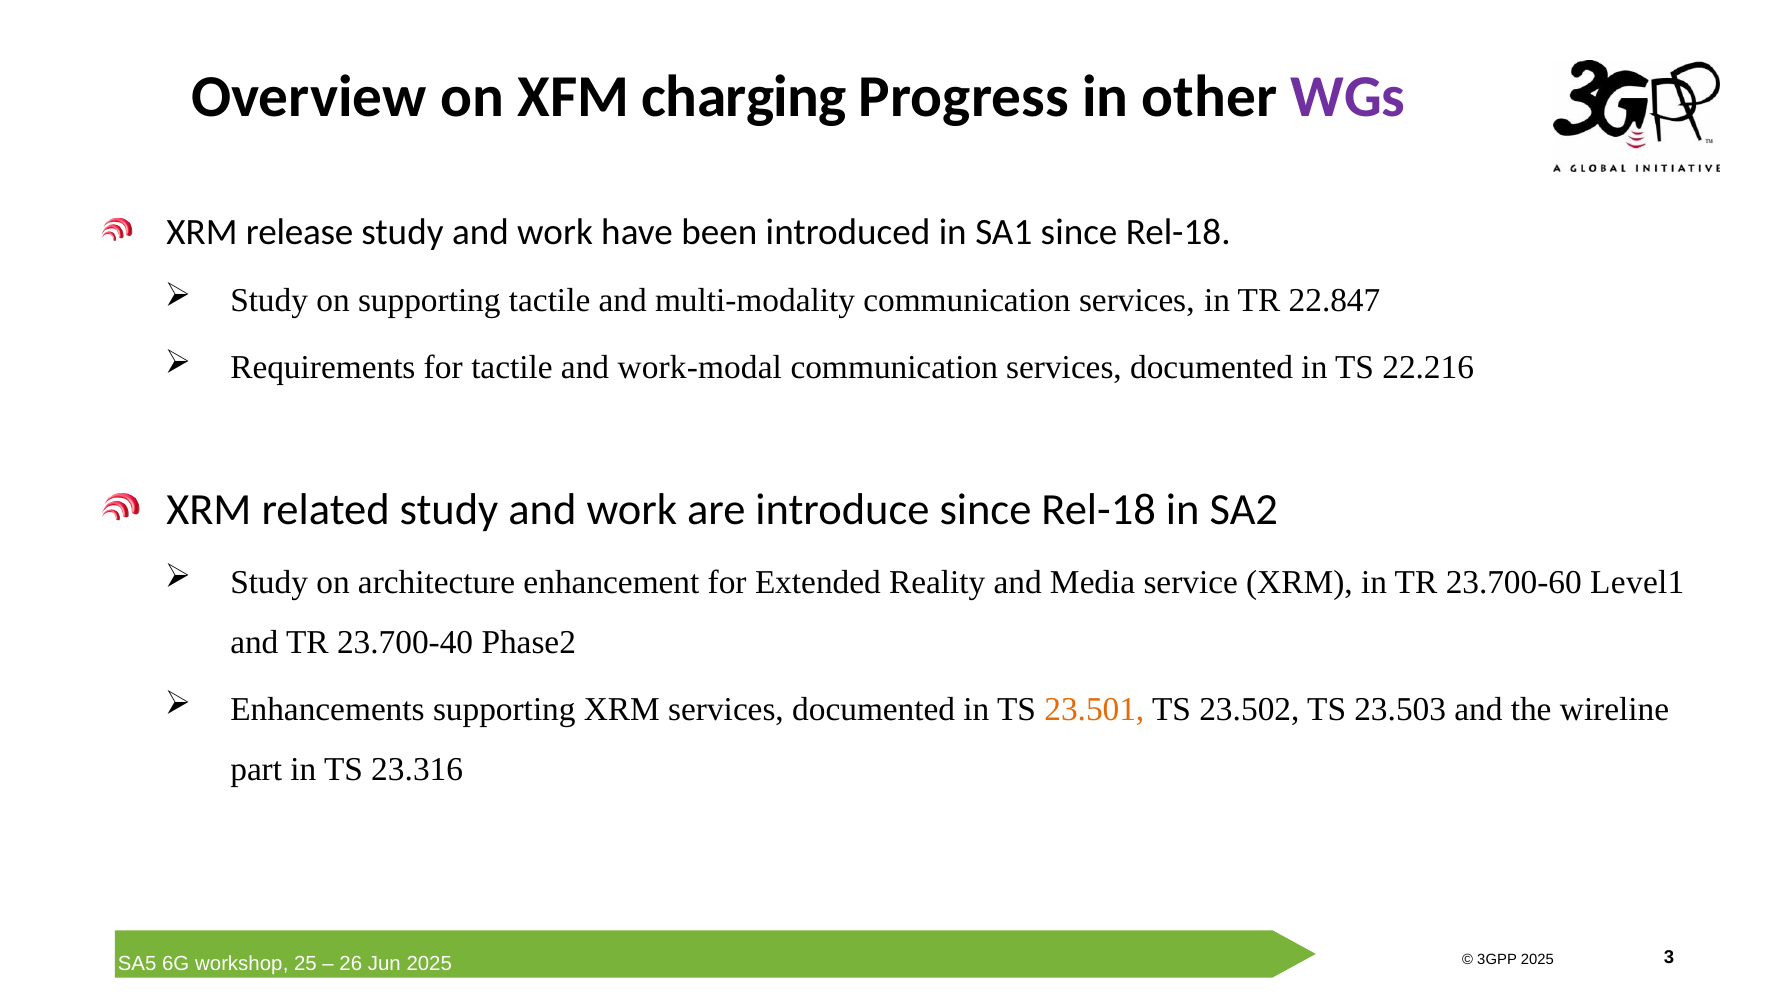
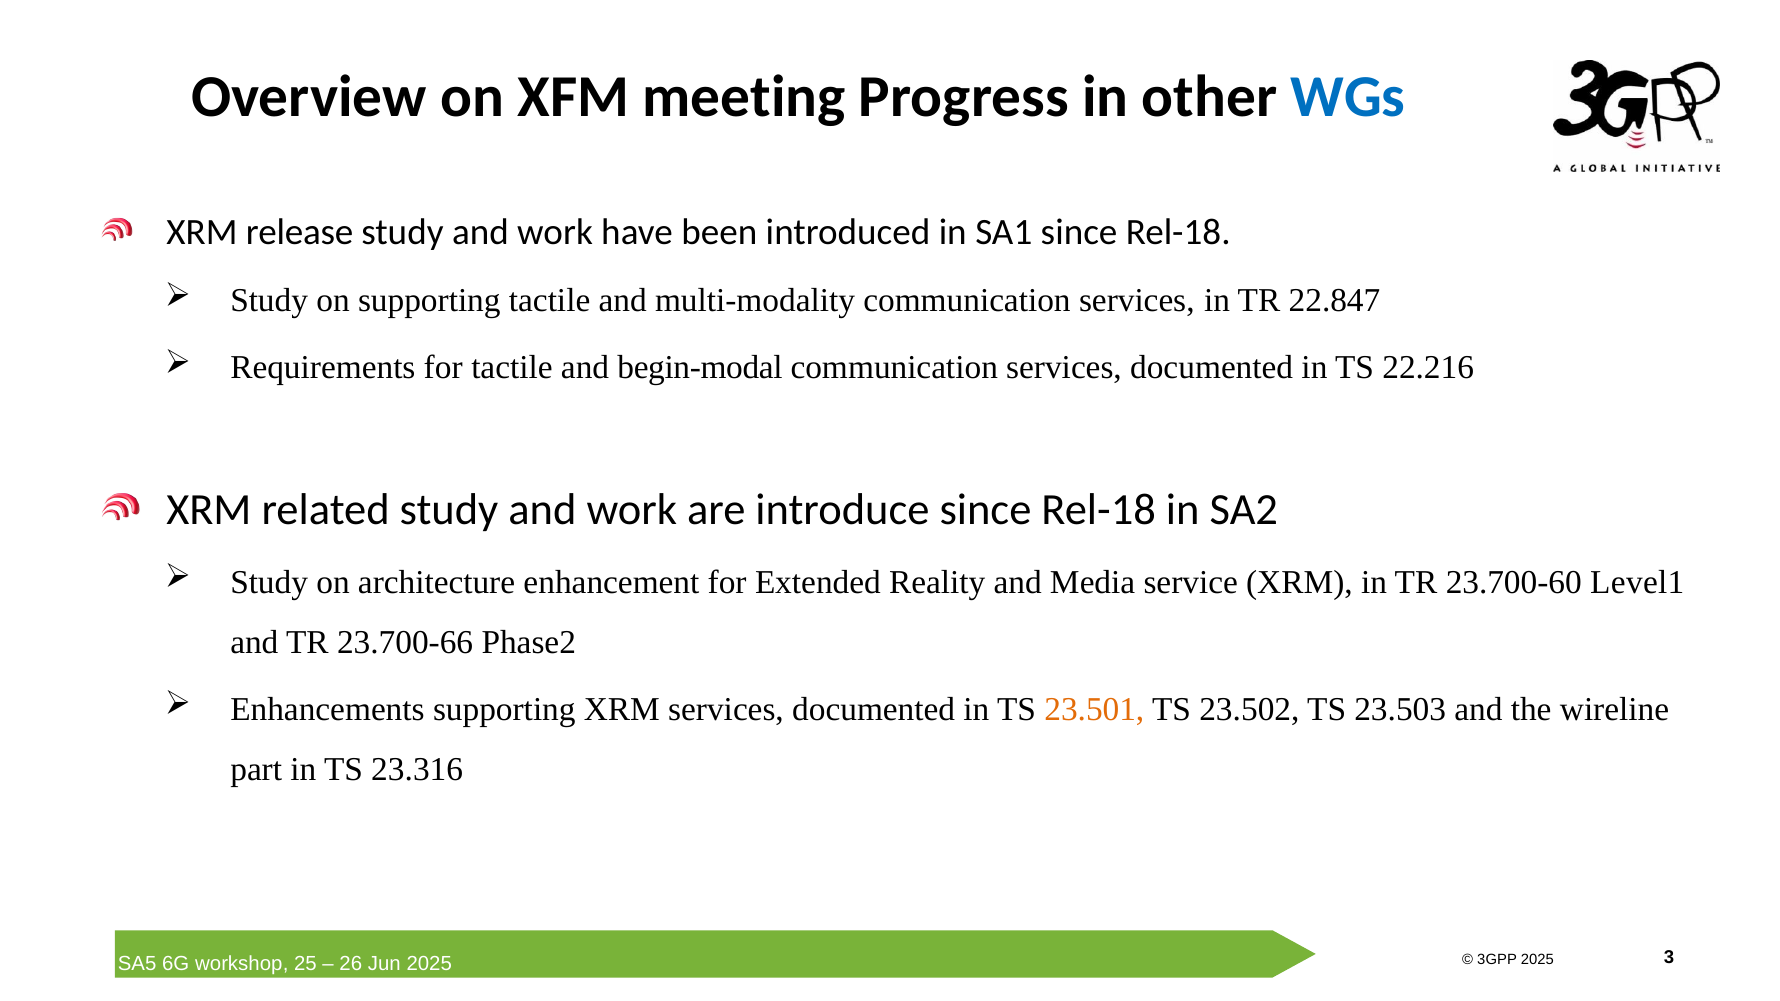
charging: charging -> meeting
WGs colour: purple -> blue
work-modal: work-modal -> begin-modal
23.700-40: 23.700-40 -> 23.700-66
